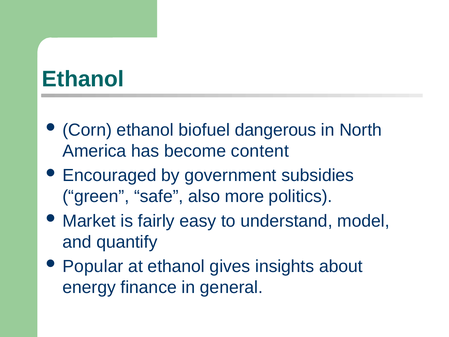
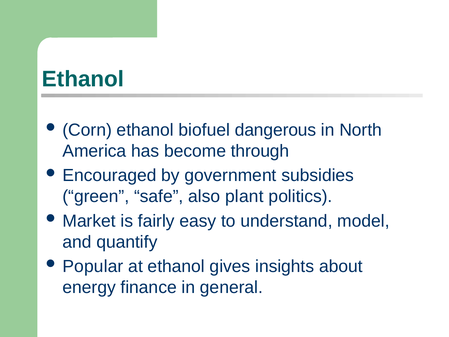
content: content -> through
more: more -> plant
